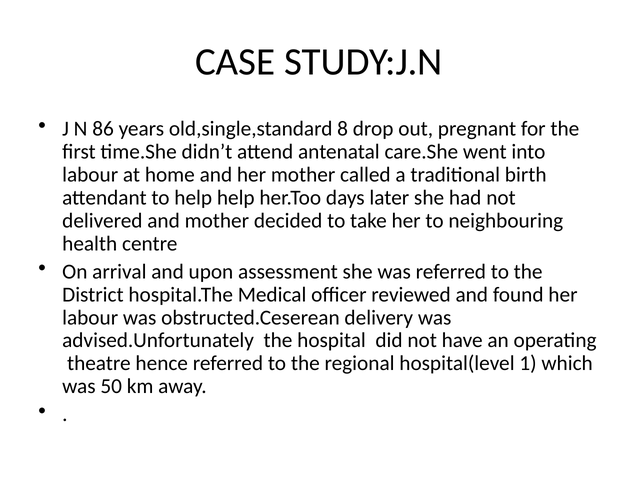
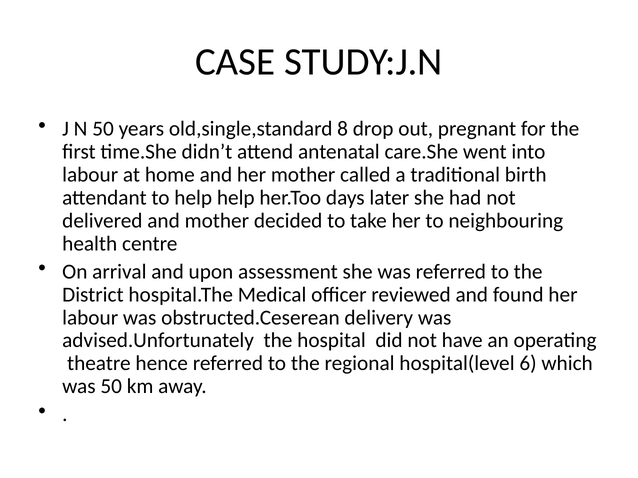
N 86: 86 -> 50
1: 1 -> 6
